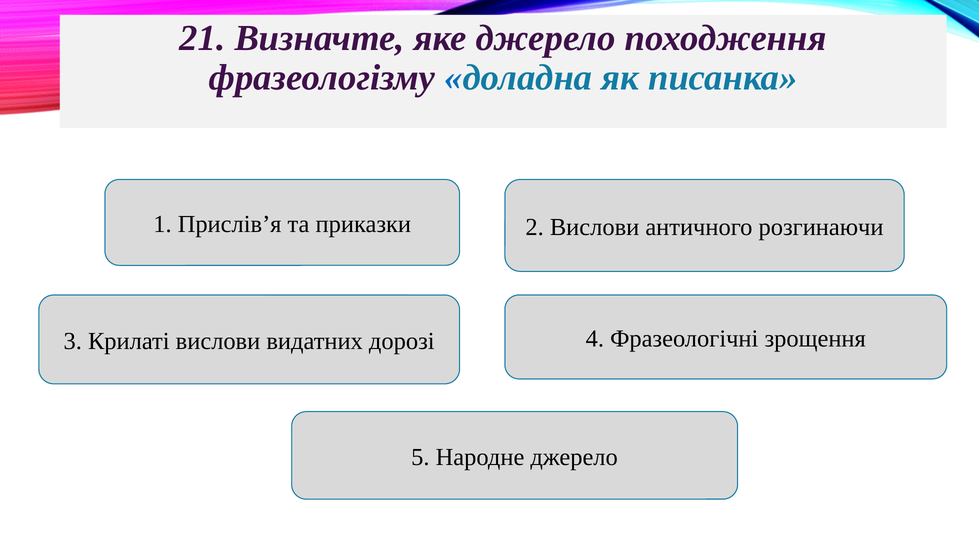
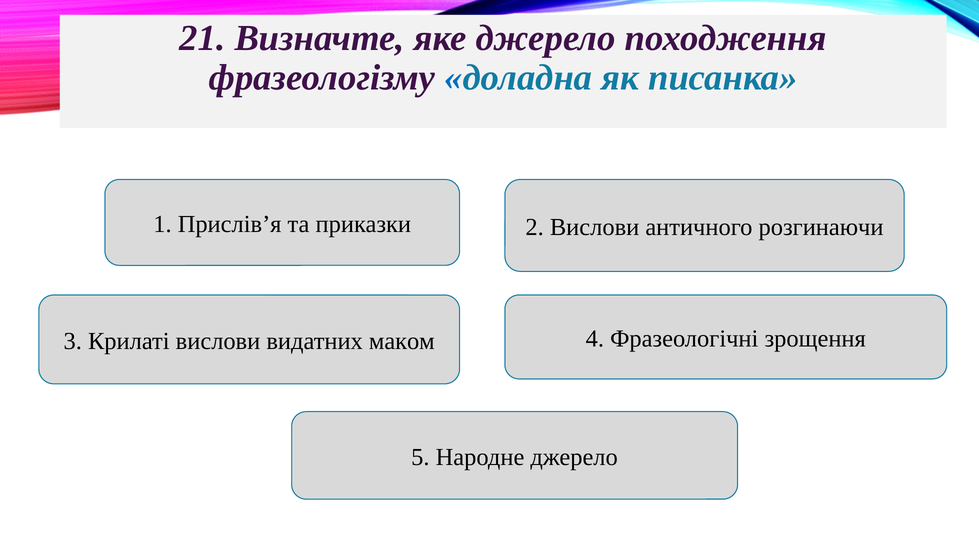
дорозі: дорозі -> маком
